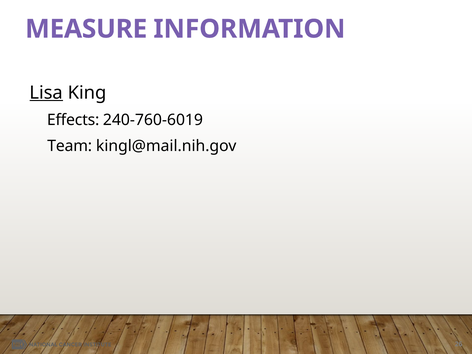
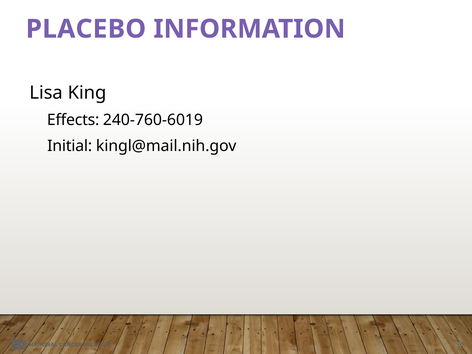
MEASURE: MEASURE -> PLACEBO
Lisa underline: present -> none
Team: Team -> Initial
